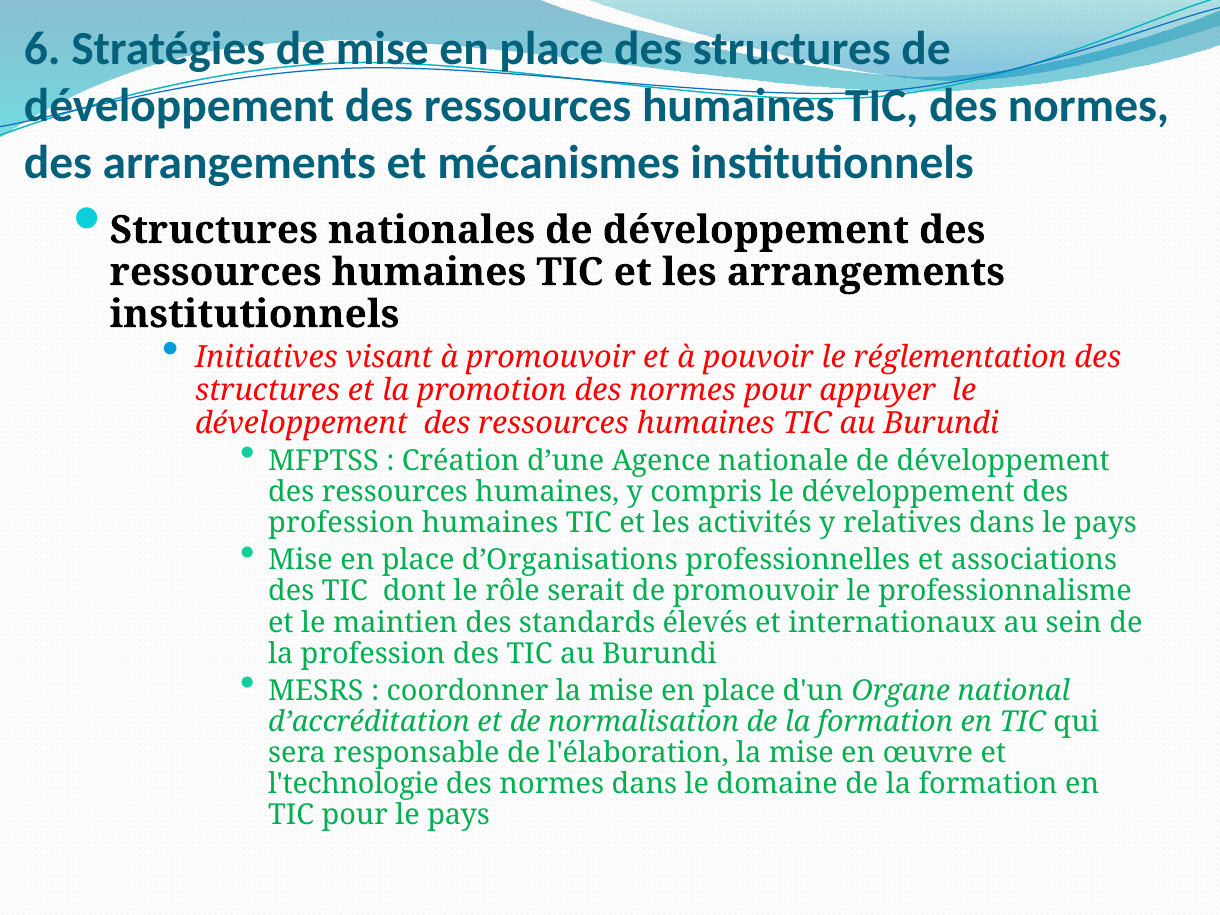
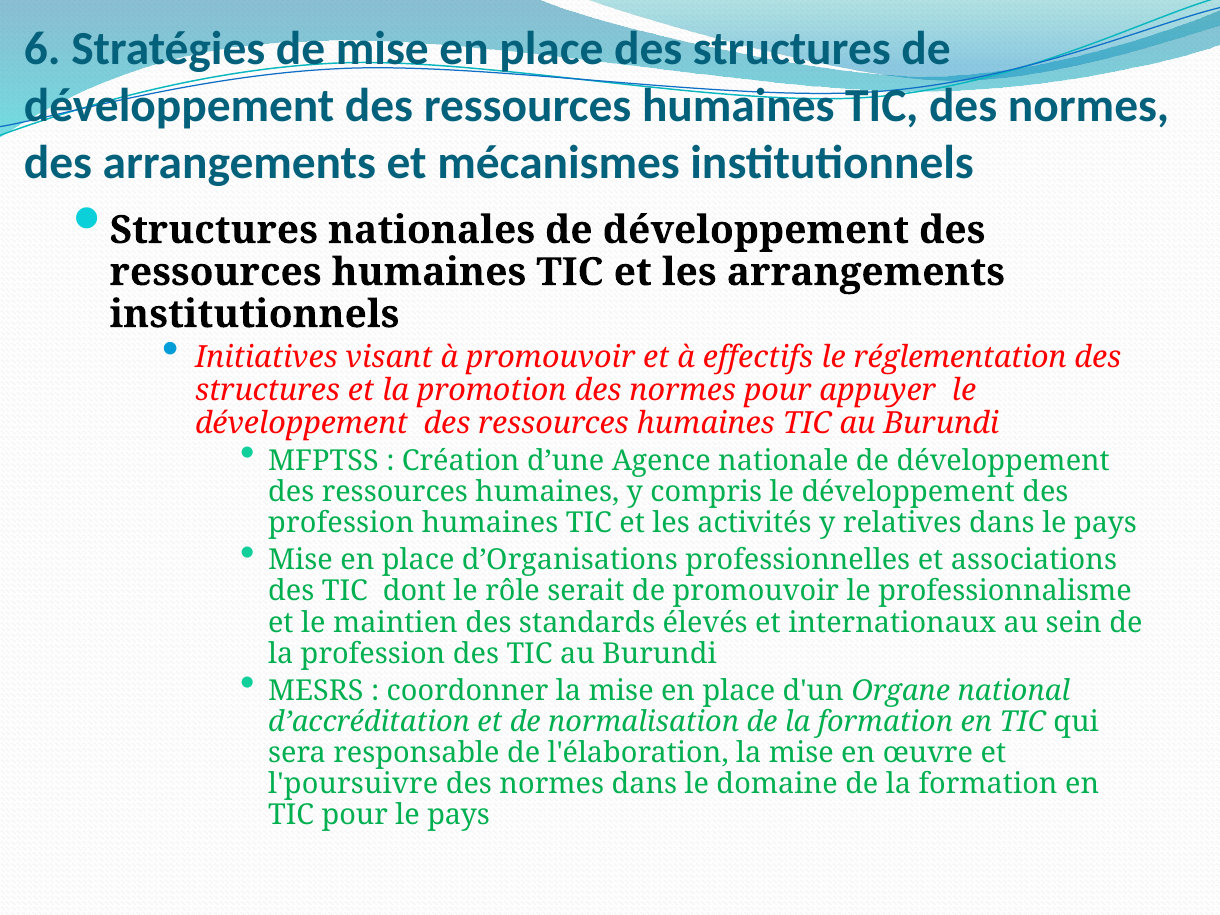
pouvoir: pouvoir -> effectifs
l'technologie: l'technologie -> l'poursuivre
